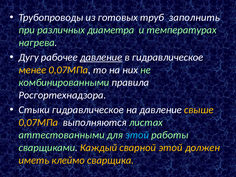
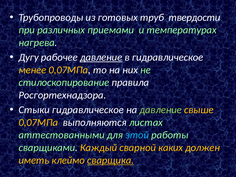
заполнить: заполнить -> твердости
диаметра: диаметра -> приемами
комбинированными: комбинированными -> стилоскопирование
давление at (161, 110) colour: white -> light green
сварной этой: этой -> каких
сварщика underline: none -> present
